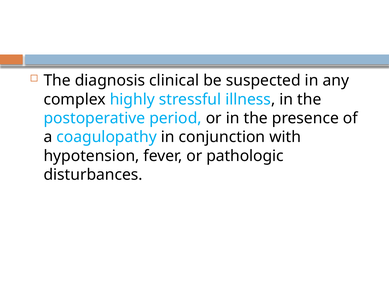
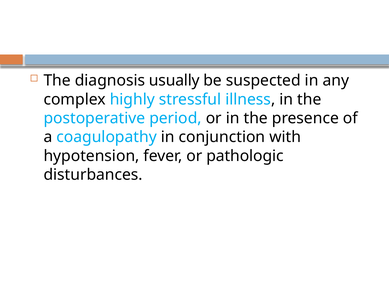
clinical: clinical -> usually
